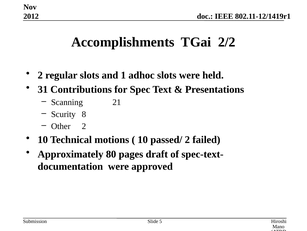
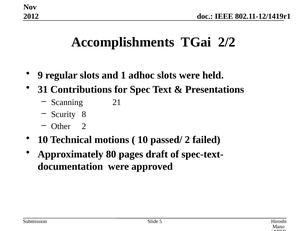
2 at (40, 75): 2 -> 9
